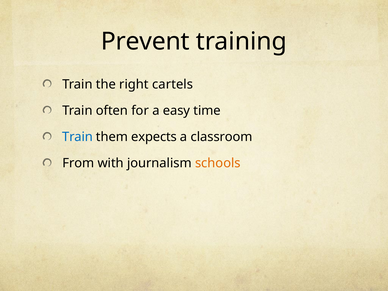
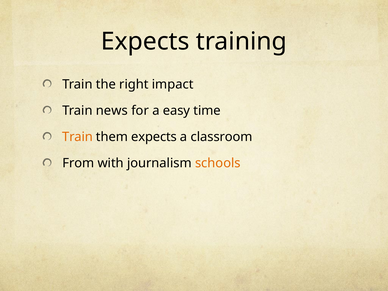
Prevent at (145, 41): Prevent -> Expects
cartels: cartels -> impact
often: often -> news
Train at (78, 137) colour: blue -> orange
